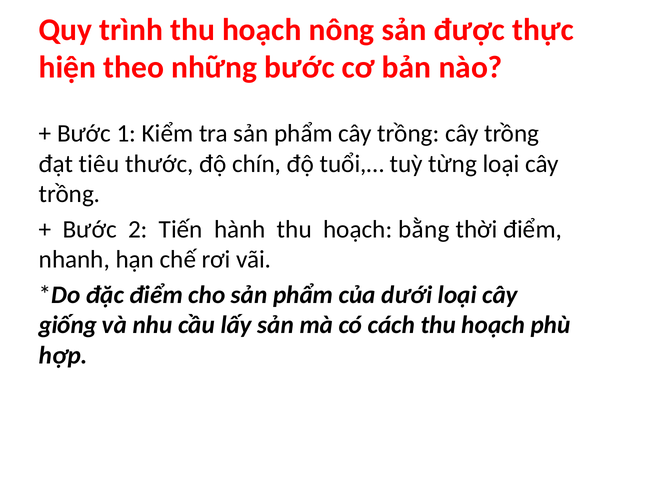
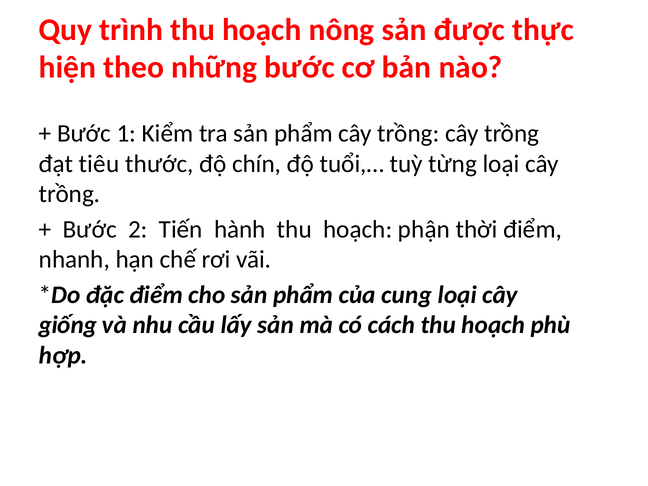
bằng: bằng -> phận
dưới: dưới -> cung
